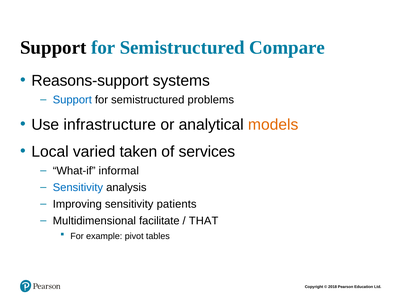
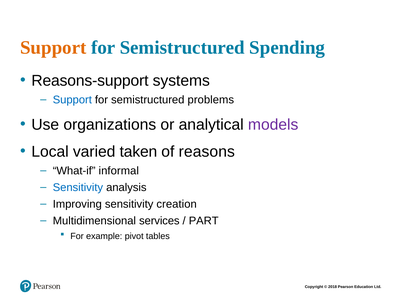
Support at (53, 48) colour: black -> orange
Compare: Compare -> Spending
infrastructure: infrastructure -> organizations
models colour: orange -> purple
services: services -> reasons
patients: patients -> creation
facilitate: facilitate -> services
THAT: THAT -> PART
